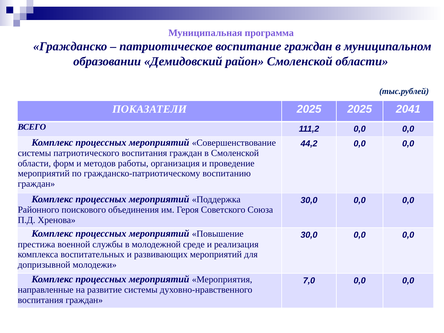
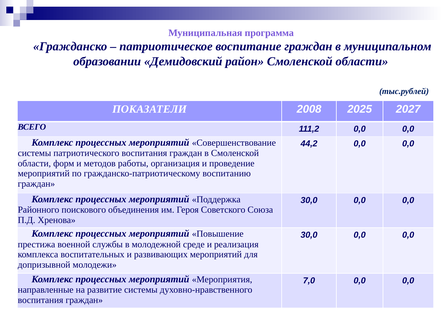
ПОКАЗАТЕЛИ 2025: 2025 -> 2008
2041: 2041 -> 2027
